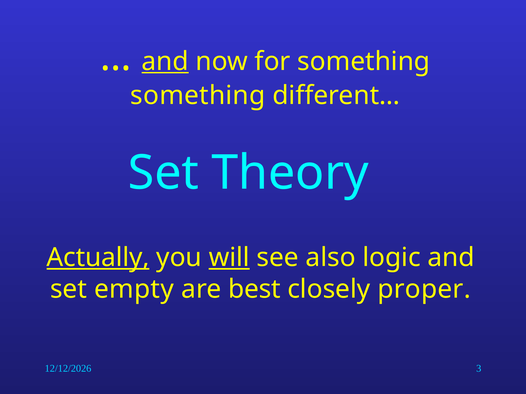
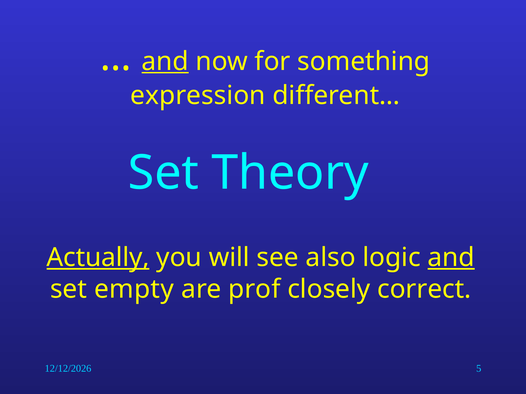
something at (198, 96): something -> expression
will underline: present -> none
and at (451, 258) underline: none -> present
best: best -> prof
proper: proper -> correct
3: 3 -> 5
